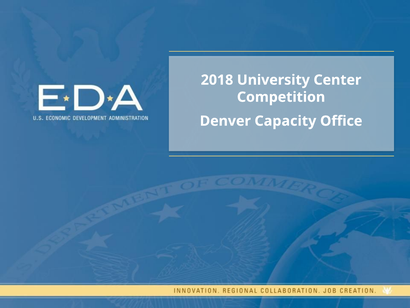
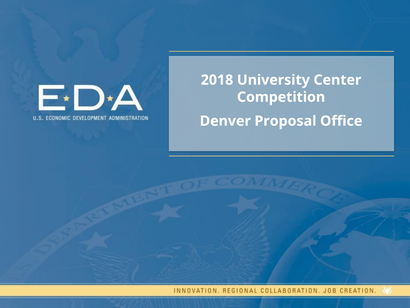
Capacity: Capacity -> Proposal
